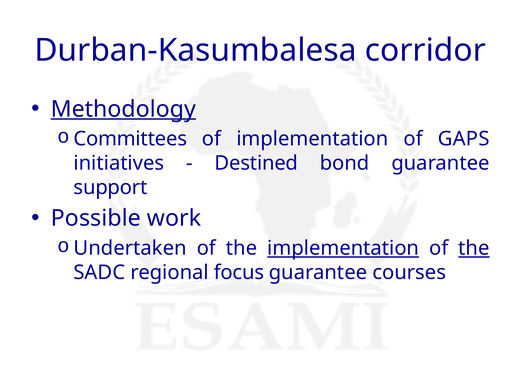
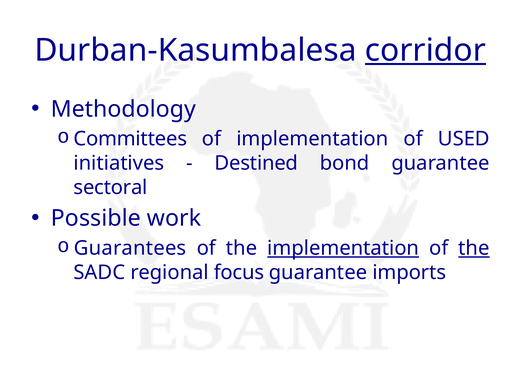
corridor underline: none -> present
Methodology underline: present -> none
GAPS: GAPS -> USED
support: support -> sectoral
Undertaken: Undertaken -> Guarantees
courses: courses -> imports
